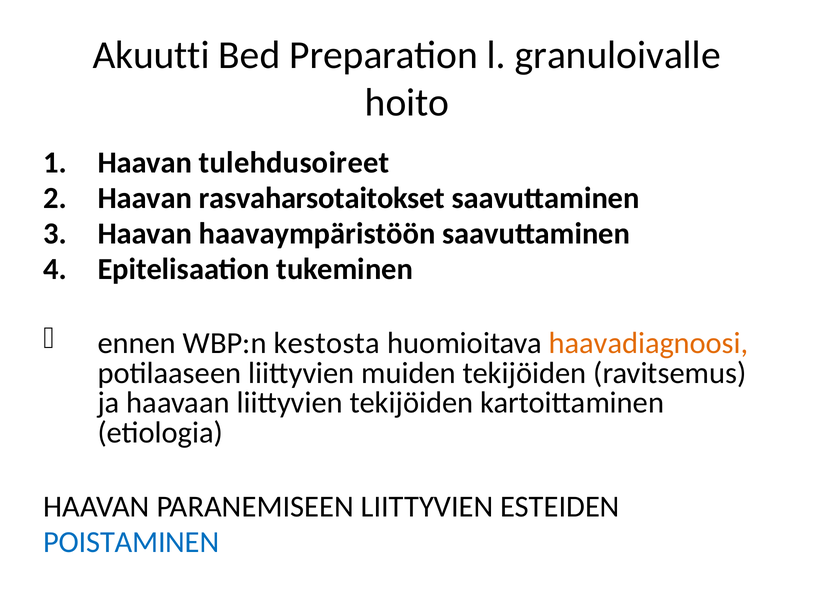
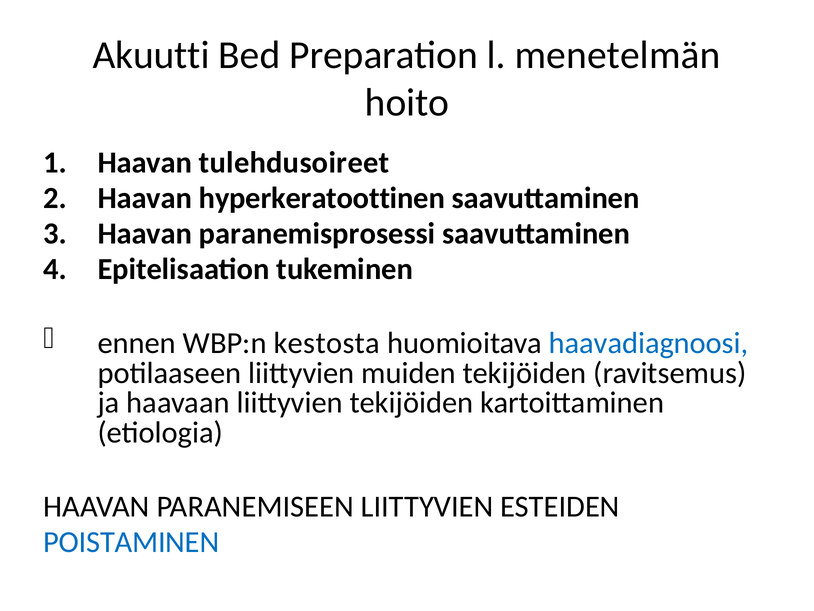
granuloivalle: granuloivalle -> menetelmän
rasvaharsotaitokset: rasvaharsotaitokset -> hyperkeratoottinen
haavaympäristöön: haavaympäristöön -> paranemisprosessi
haavadiagnoosi colour: orange -> blue
